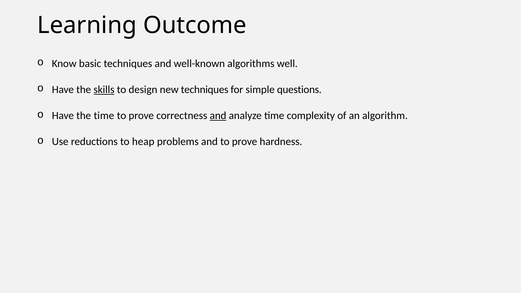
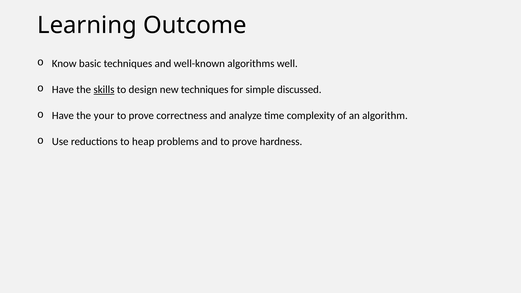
questions: questions -> discussed
the time: time -> your
and at (218, 116) underline: present -> none
